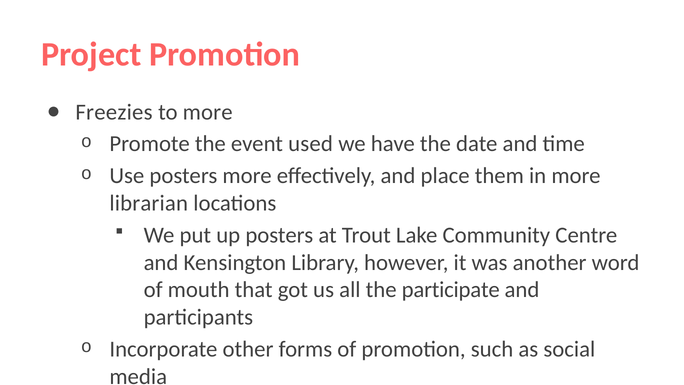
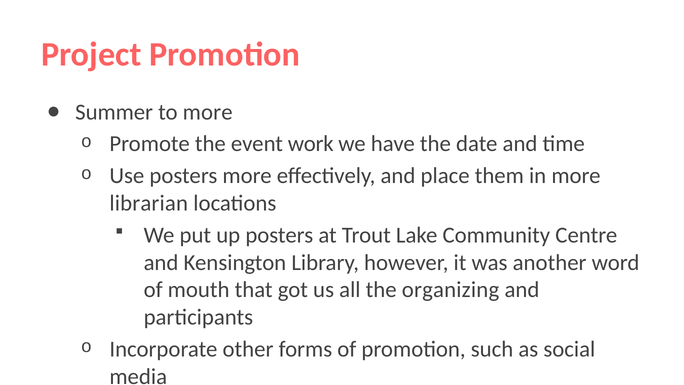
Freezies: Freezies -> Summer
used: used -> work
participate: participate -> organizing
